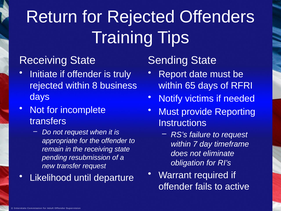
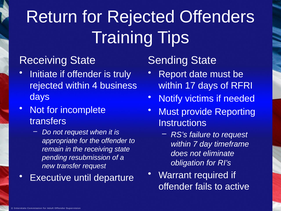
8: 8 -> 4
65: 65 -> 17
Likelihood: Likelihood -> Executive
